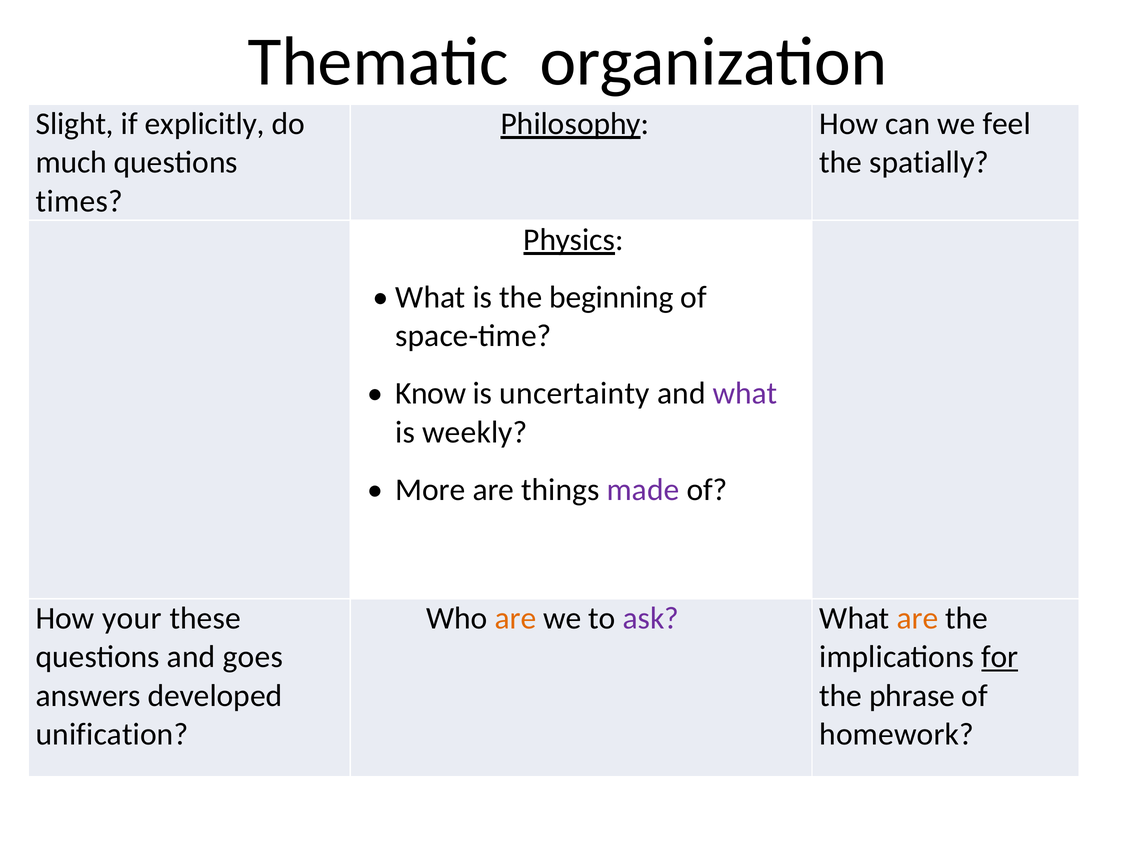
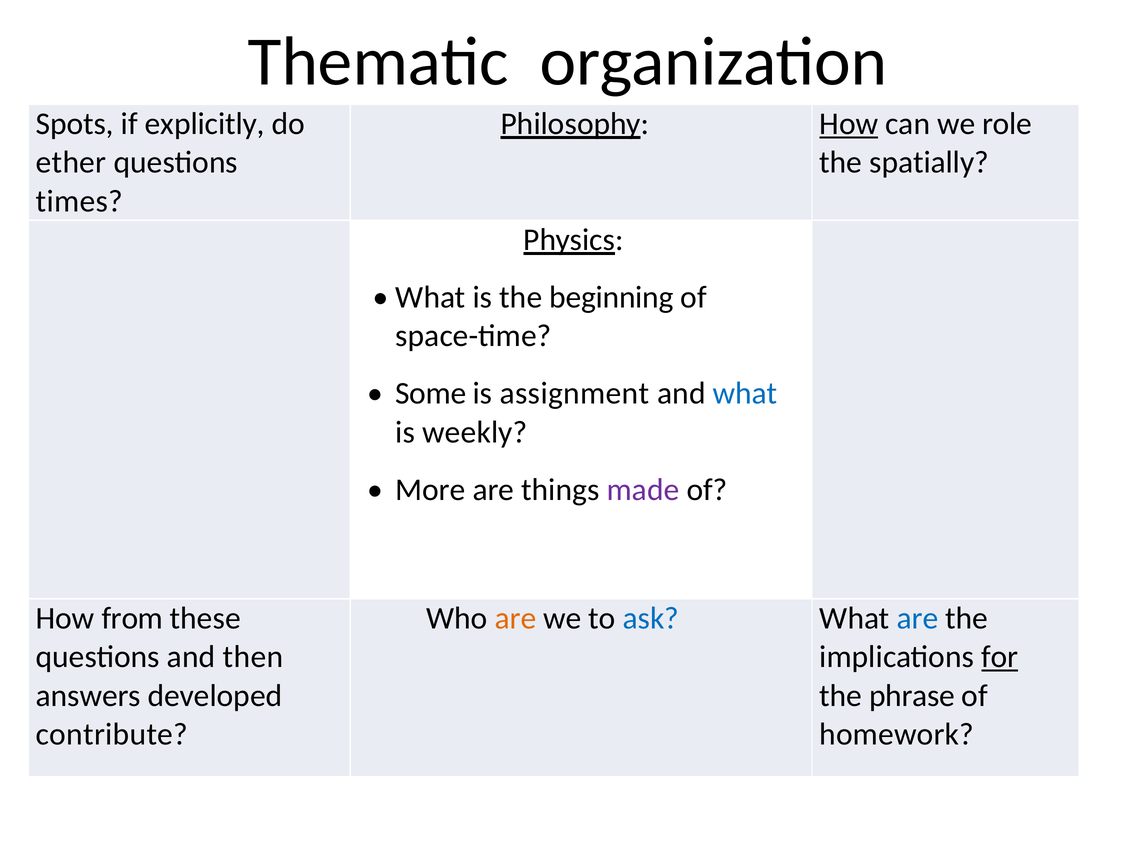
Slight: Slight -> Spots
How at (849, 124) underline: none -> present
feel: feel -> role
much: much -> ether
Know: Know -> Some
uncertainty: uncertainty -> assignment
what at (745, 394) colour: purple -> blue
your: your -> from
ask colour: purple -> blue
are at (917, 618) colour: orange -> blue
goes: goes -> then
unification: unification -> contribute
